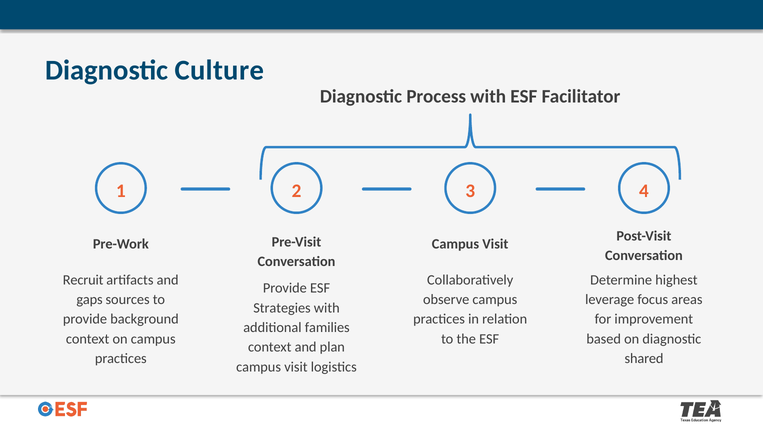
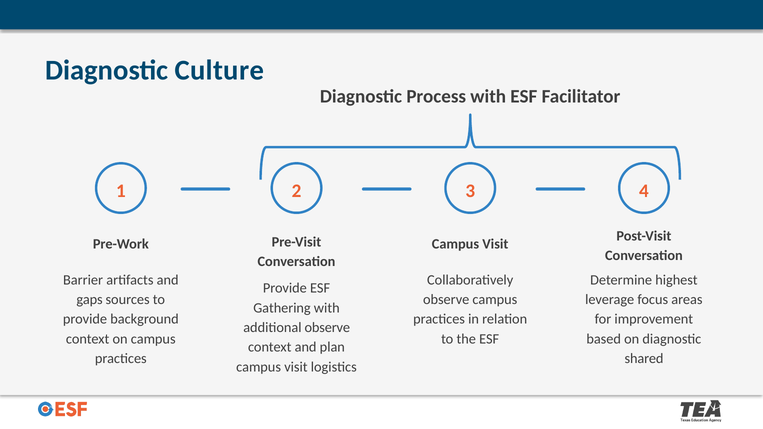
Recruit: Recruit -> Barrier
Strategies: Strategies -> Gathering
additional families: families -> observe
